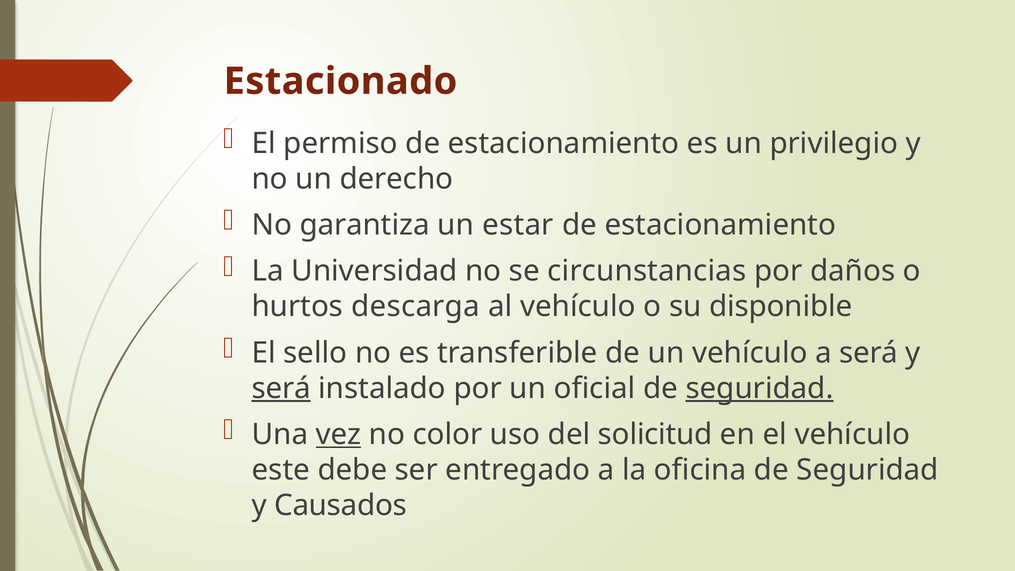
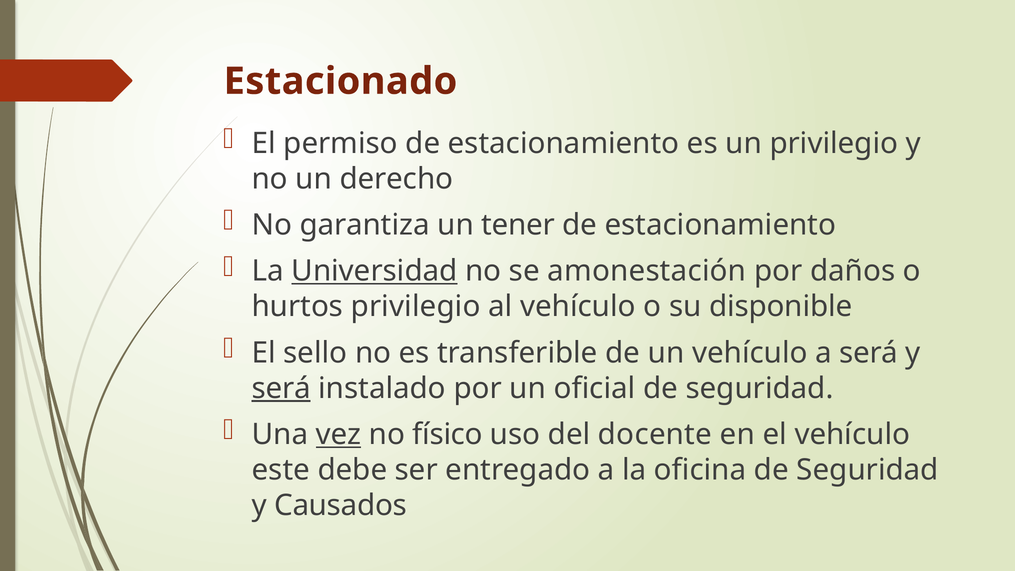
estar: estar -> tener
Universidad underline: none -> present
circunstancias: circunstancias -> amonestación
hurtos descarga: descarga -> privilegio
seguridad at (760, 388) underline: present -> none
color: color -> físico
solicitud: solicitud -> docente
